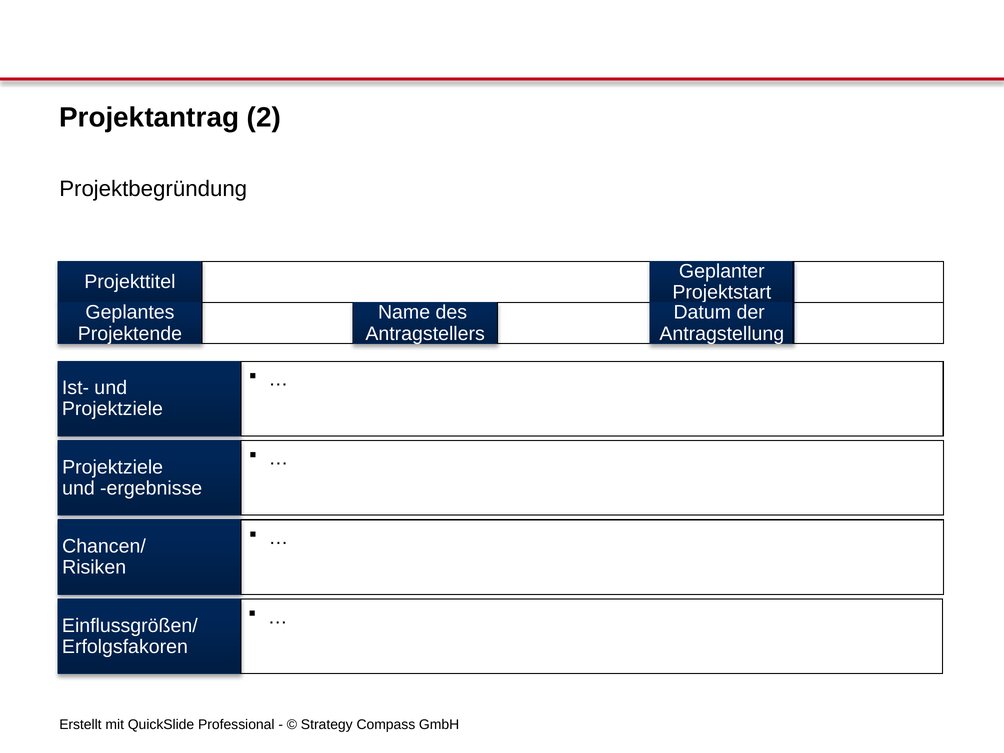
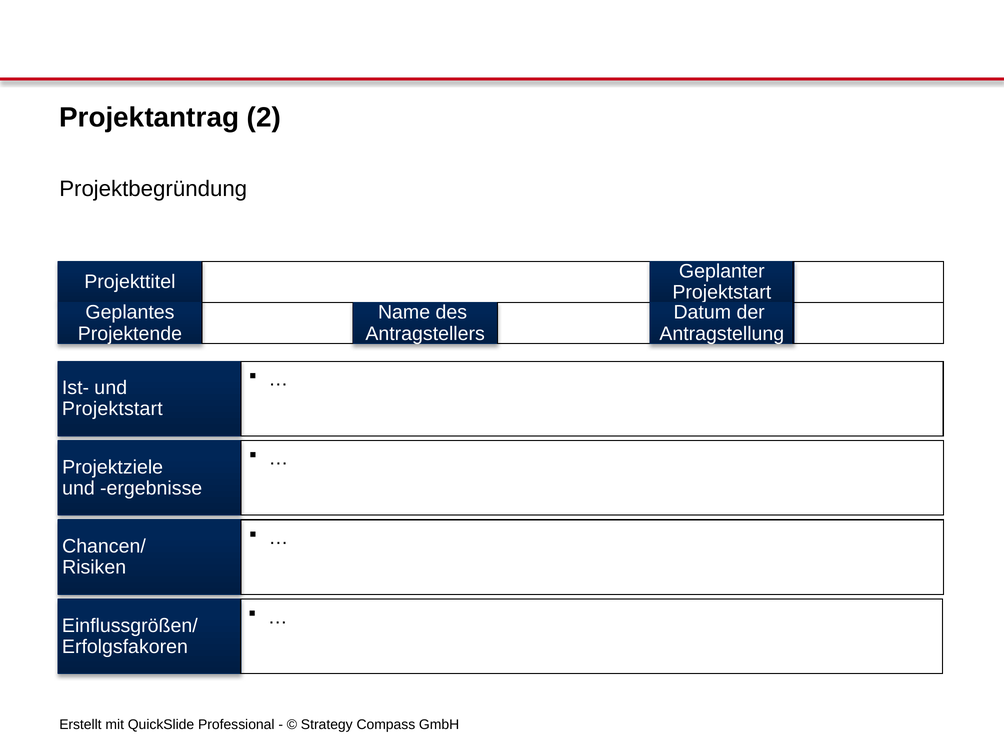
Projektziele at (112, 409): Projektziele -> Projektstart
